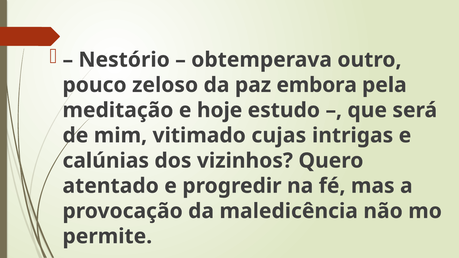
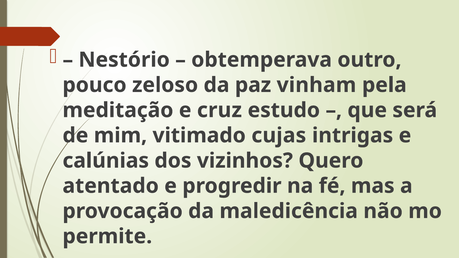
embora: embora -> vinham
hoje: hoje -> cruz
